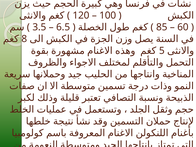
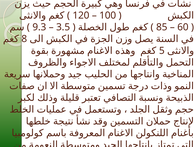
3.5: 3.5 -> 9.3
6.5: 6.5 -> 3.5
